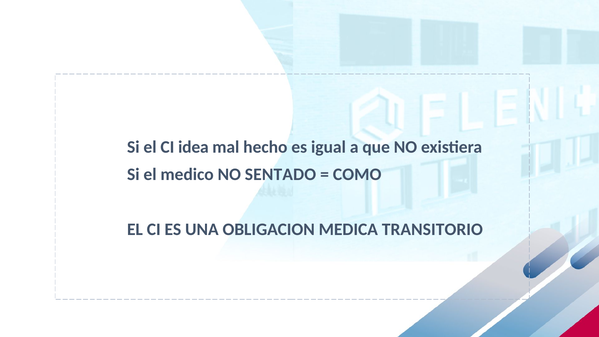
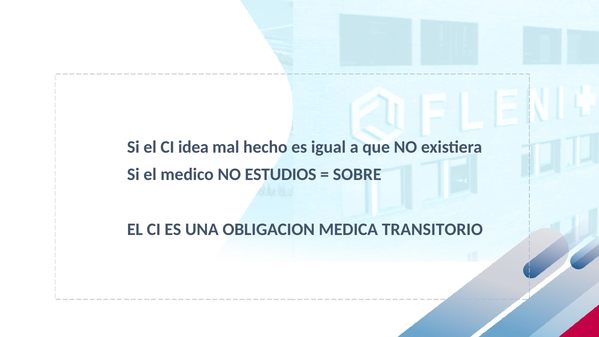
SENTADO: SENTADO -> ESTUDIOS
COMO: COMO -> SOBRE
